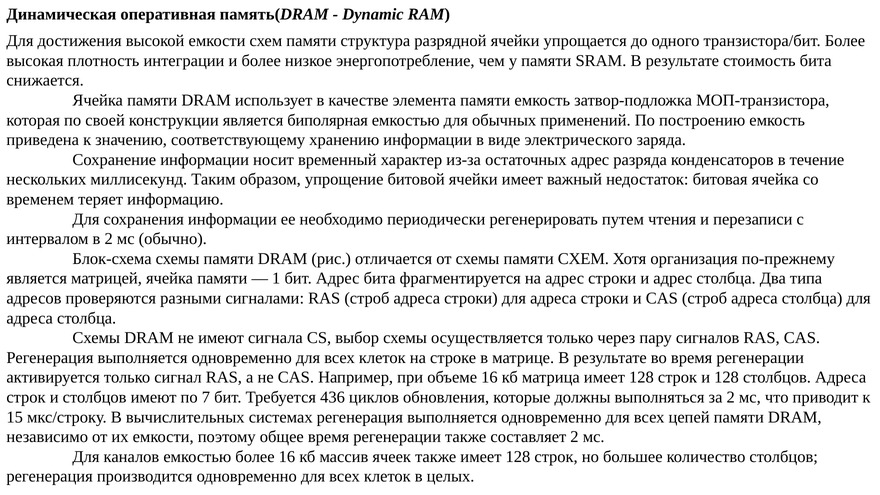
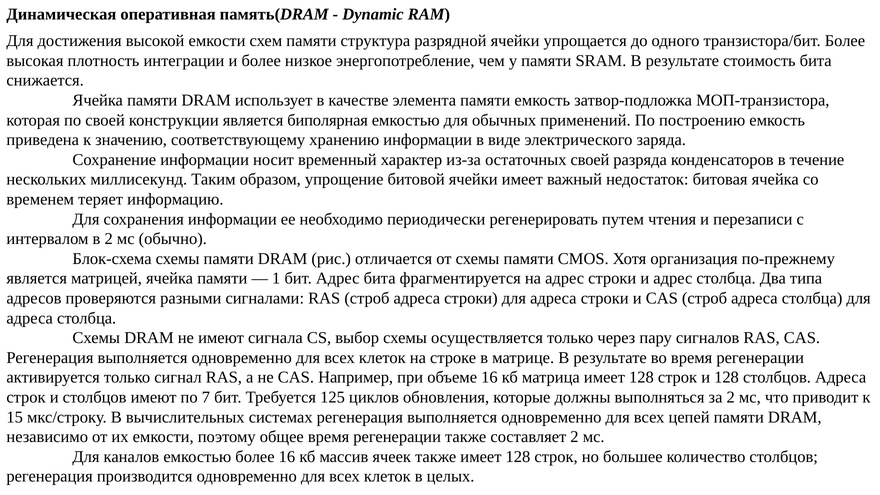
остаточных адрес: адрес -> своей
памяти СХЕМ: СХЕМ -> CMOS
436: 436 -> 125
